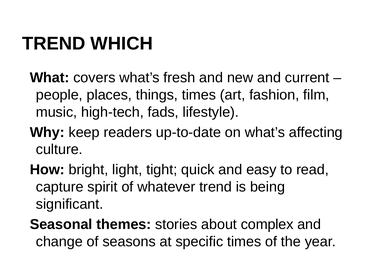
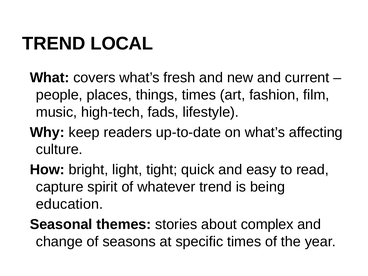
WHICH: WHICH -> LOCAL
significant: significant -> education
